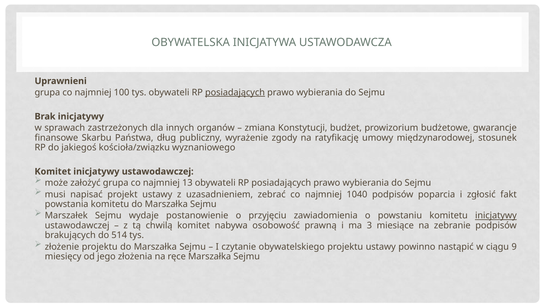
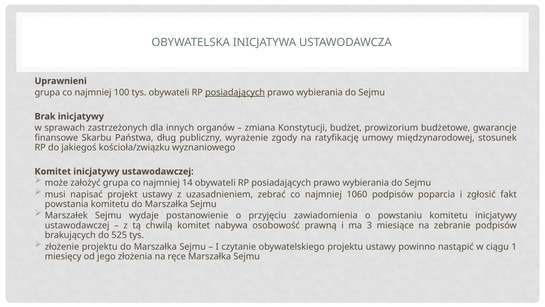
13: 13 -> 14
1040: 1040 -> 1060
inicjatywy at (496, 215) underline: present -> none
514: 514 -> 525
9: 9 -> 1
